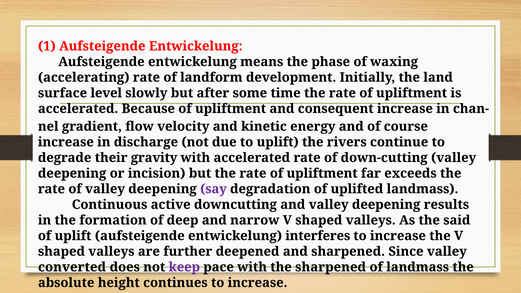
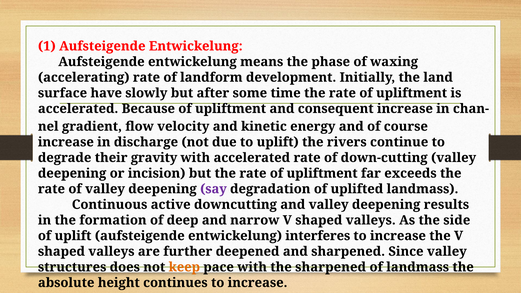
level: level -> have
said: said -> side
converted: converted -> structures
keep colour: purple -> orange
